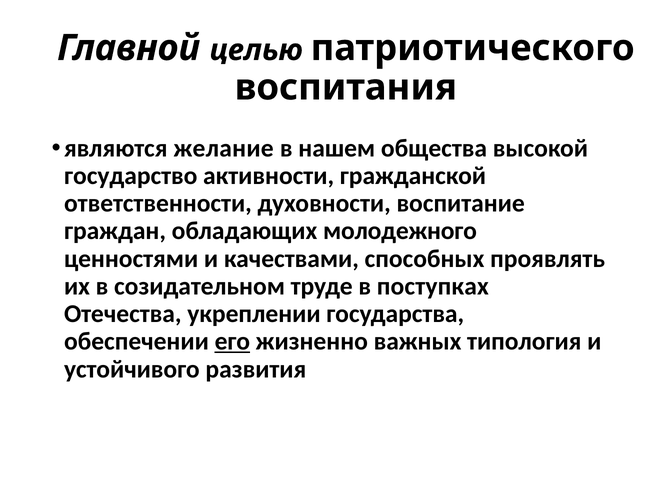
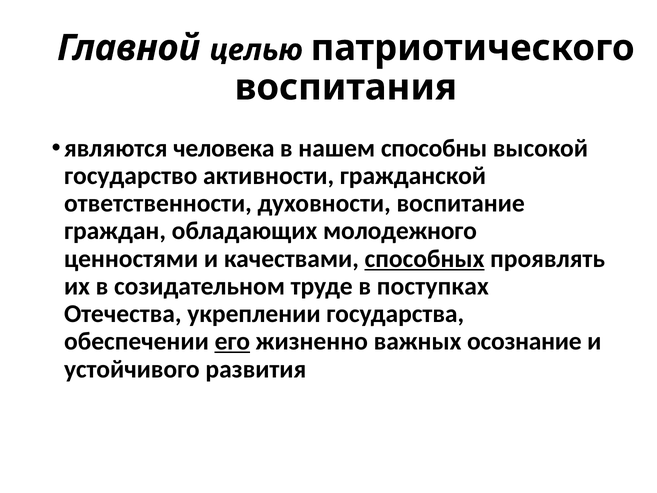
желание: желание -> человека
общества: общества -> способны
способных underline: none -> present
типология: типология -> осознание
